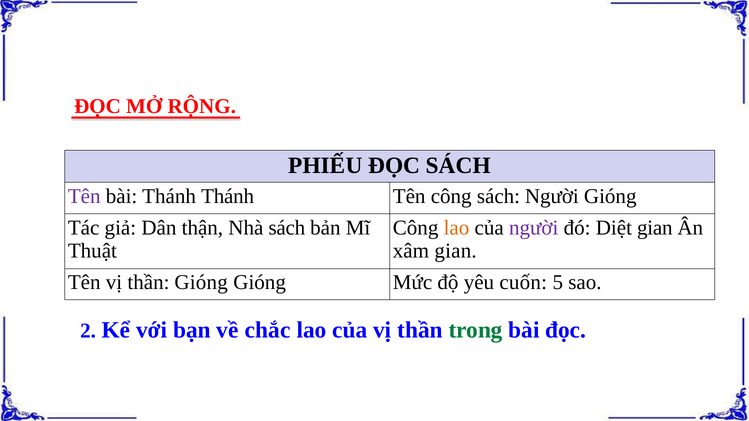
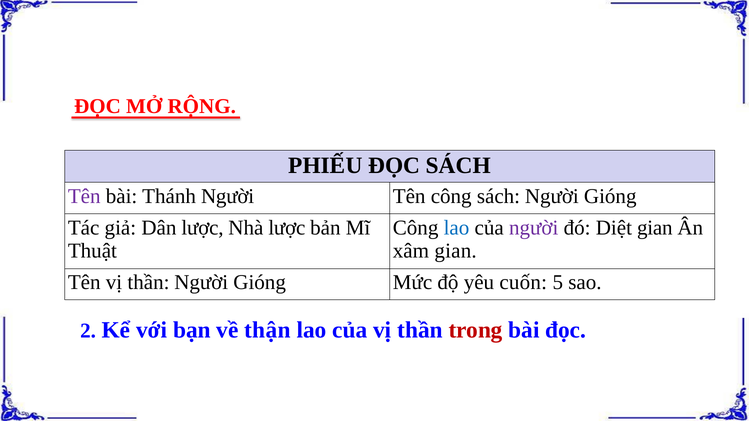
Thánh Thánh: Thánh -> Người
Dân thận: thận -> lược
Nhà sách: sách -> lược
lao at (456, 228) colour: orange -> blue
thần Gióng: Gióng -> Người
chắc: chắc -> thận
trong colour: green -> red
